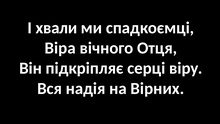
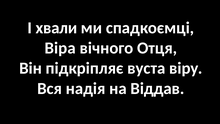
серці: серці -> вуста
Вірних: Вірних -> Віддав
